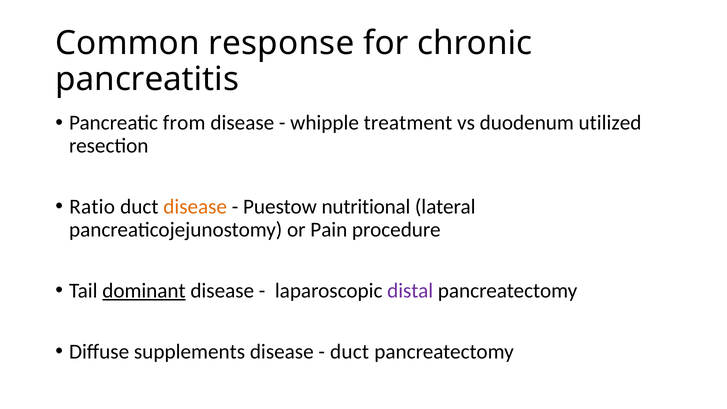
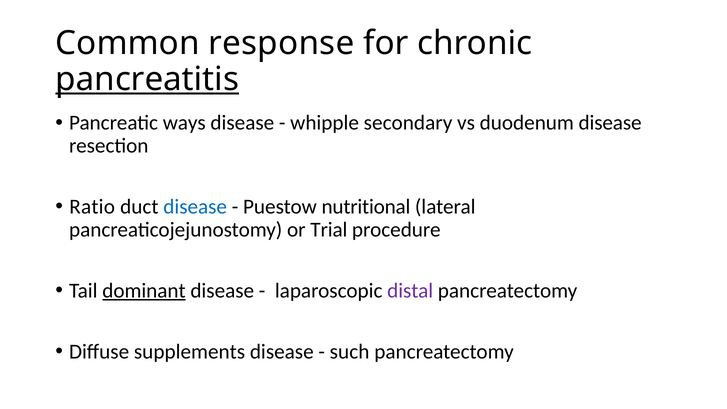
pancreatitis underline: none -> present
from: from -> ways
treatment: treatment -> secondary
duodenum utilized: utilized -> disease
disease at (195, 207) colour: orange -> blue
Pain: Pain -> Trial
duct at (350, 352): duct -> such
